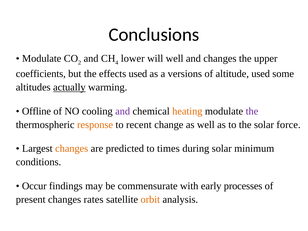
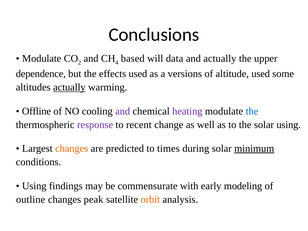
lower: lower -> based
will well: well -> data
and changes: changes -> actually
coefficients: coefficients -> dependence
heating colour: orange -> purple
the at (252, 111) colour: purple -> blue
response colour: orange -> purple
solar force: force -> using
minimum underline: none -> present
Occur at (34, 186): Occur -> Using
processes: processes -> modeling
present: present -> outline
rates: rates -> peak
